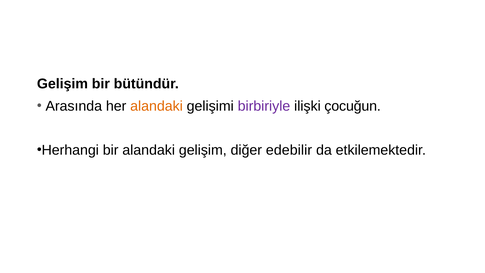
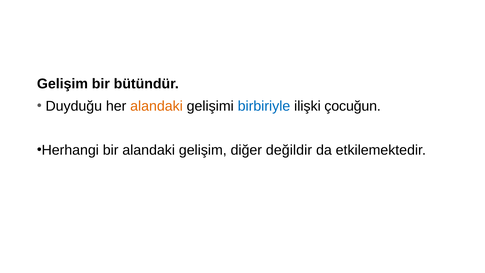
Arasında: Arasında -> Duyduğu
birbiriyle colour: purple -> blue
edebilir: edebilir -> değildir
